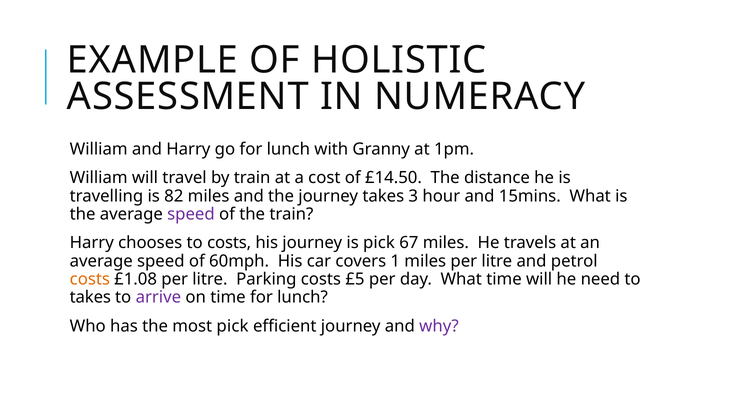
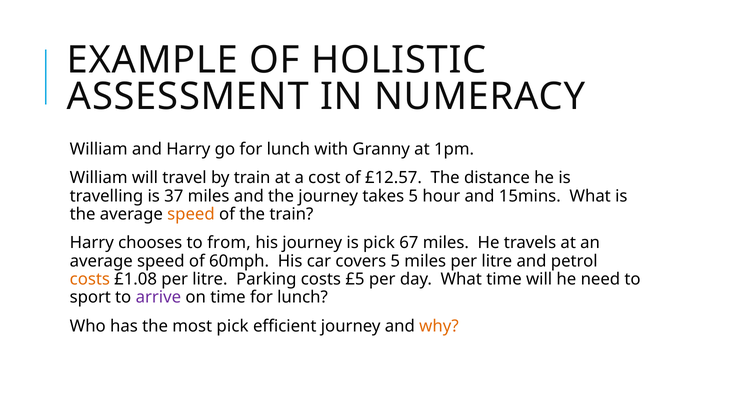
£14.50: £14.50 -> £12.57
82: 82 -> 37
takes 3: 3 -> 5
speed at (191, 214) colour: purple -> orange
to costs: costs -> from
covers 1: 1 -> 5
takes at (90, 297): takes -> sport
why colour: purple -> orange
